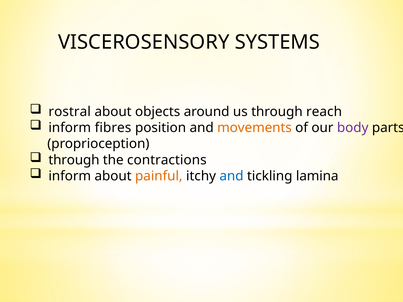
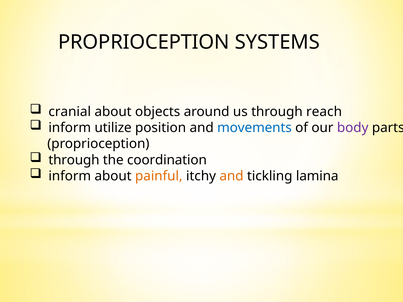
VISCEROSENSORY at (144, 42): VISCEROSENSORY -> PROPRIOCEPTION
rostral: rostral -> cranial
fibres: fibres -> utilize
movements colour: orange -> blue
contractions: contractions -> coordination
and at (231, 176) colour: blue -> orange
